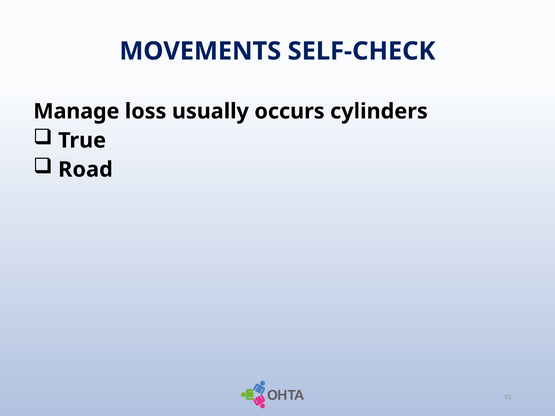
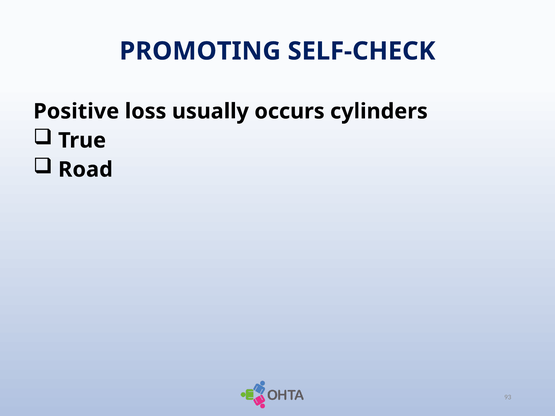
MOVEMENTS: MOVEMENTS -> PROMOTING
Manage: Manage -> Positive
